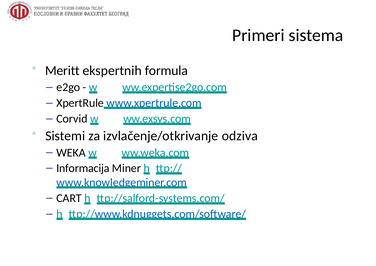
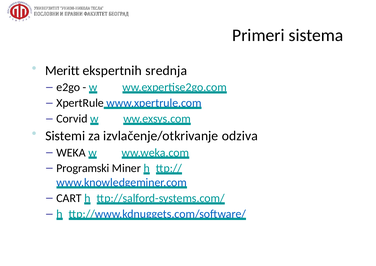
formula: formula -> srednja
Informacija: Informacija -> Programski
